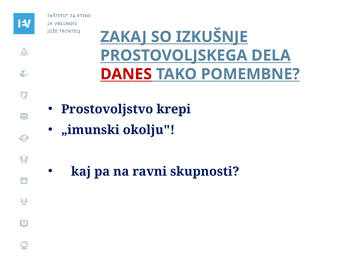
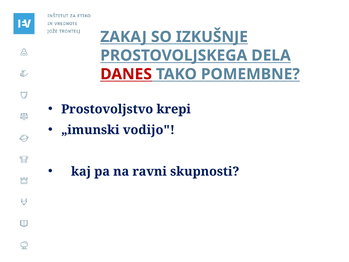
okolju: okolju -> vodijo
